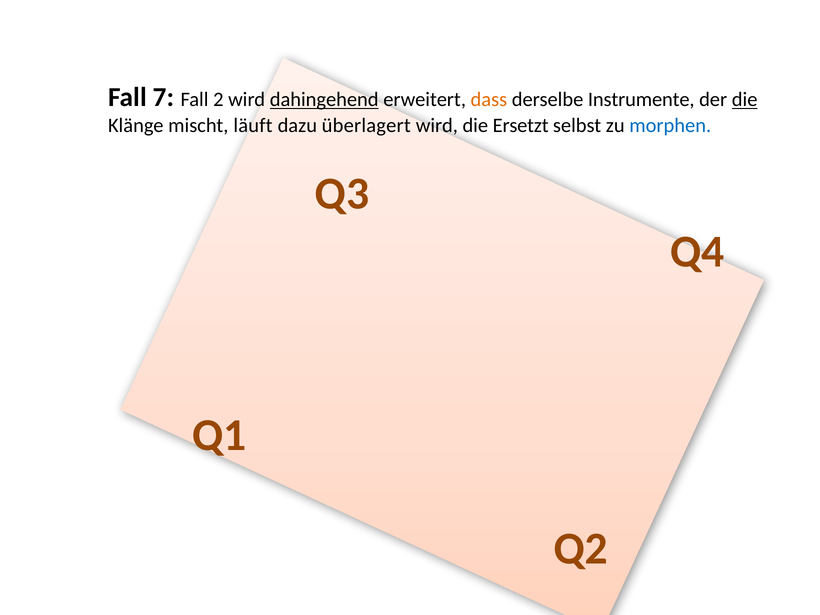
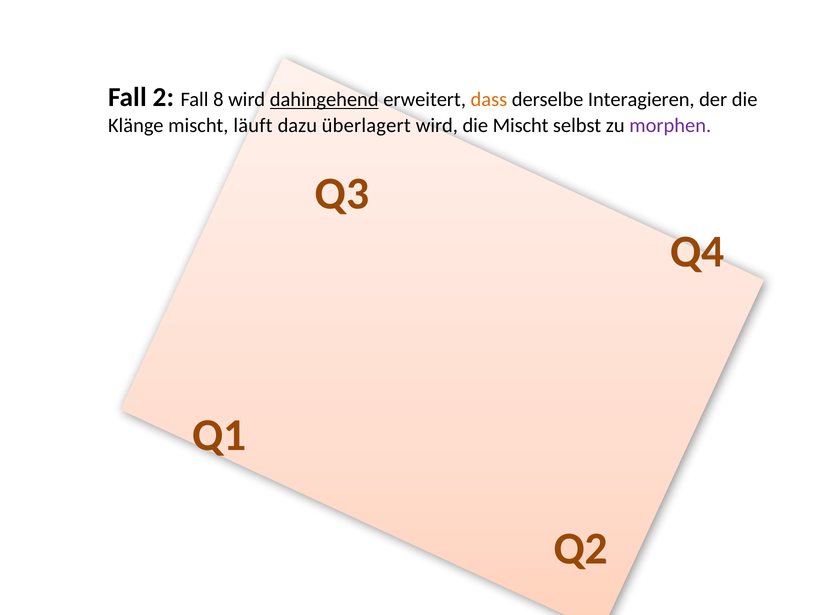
7: 7 -> 2
2: 2 -> 8
Instrumente: Instrumente -> Interagieren
die at (745, 100) underline: present -> none
die Ersetzt: Ersetzt -> Mischt
morphen colour: blue -> purple
